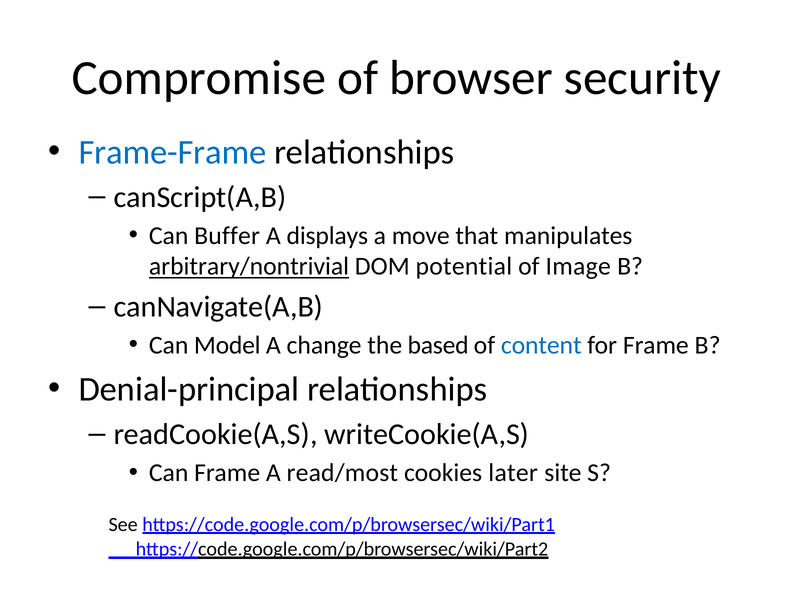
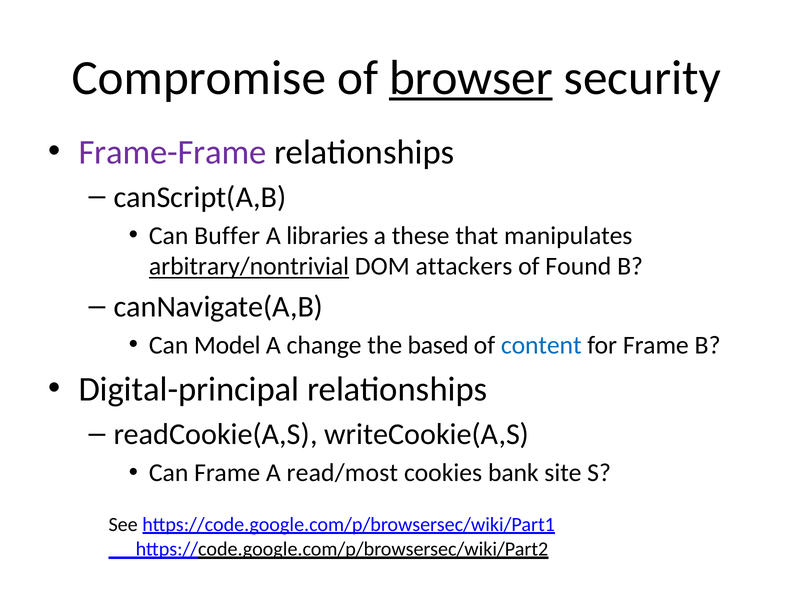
browser underline: none -> present
Frame-Frame colour: blue -> purple
displays: displays -> libraries
move: move -> these
potential: potential -> attackers
Image: Image -> Found
Denial-principal: Denial-principal -> Digital-principal
later: later -> bank
